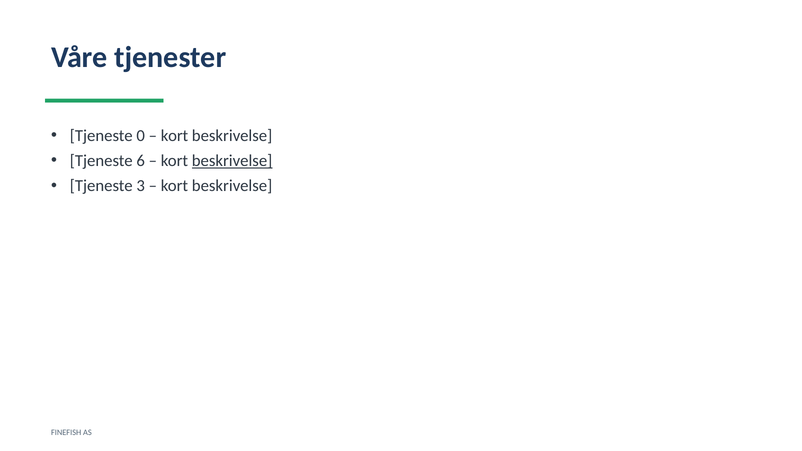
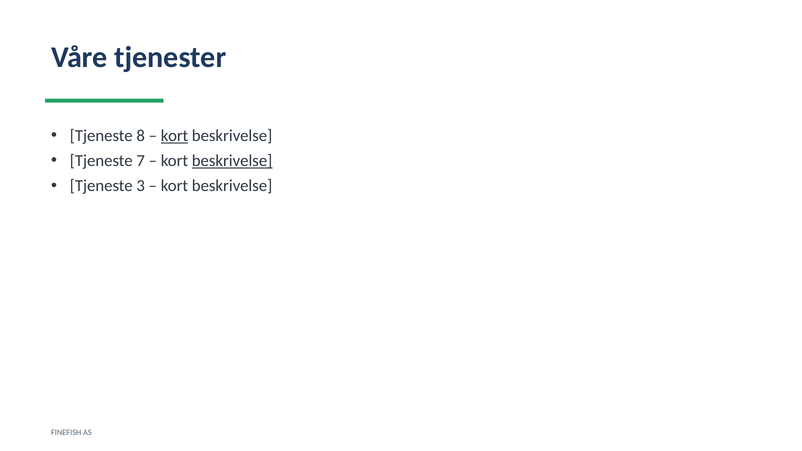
0: 0 -> 8
kort at (174, 136) underline: none -> present
6: 6 -> 7
